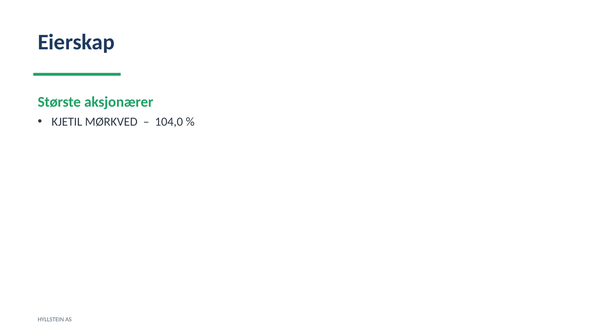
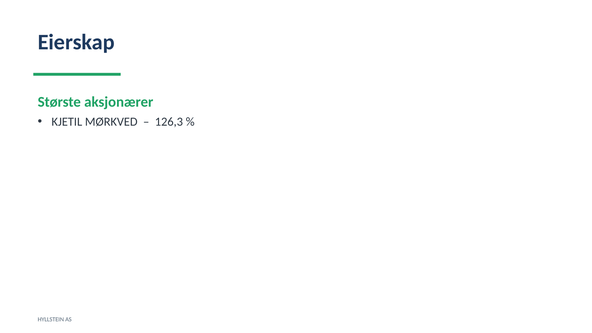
104,0: 104,0 -> 126,3
